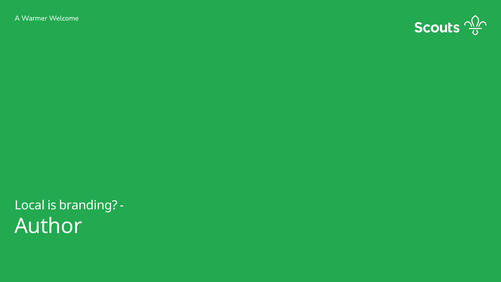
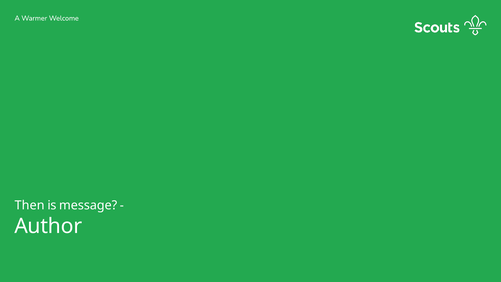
Local: Local -> Then
branding: branding -> message
